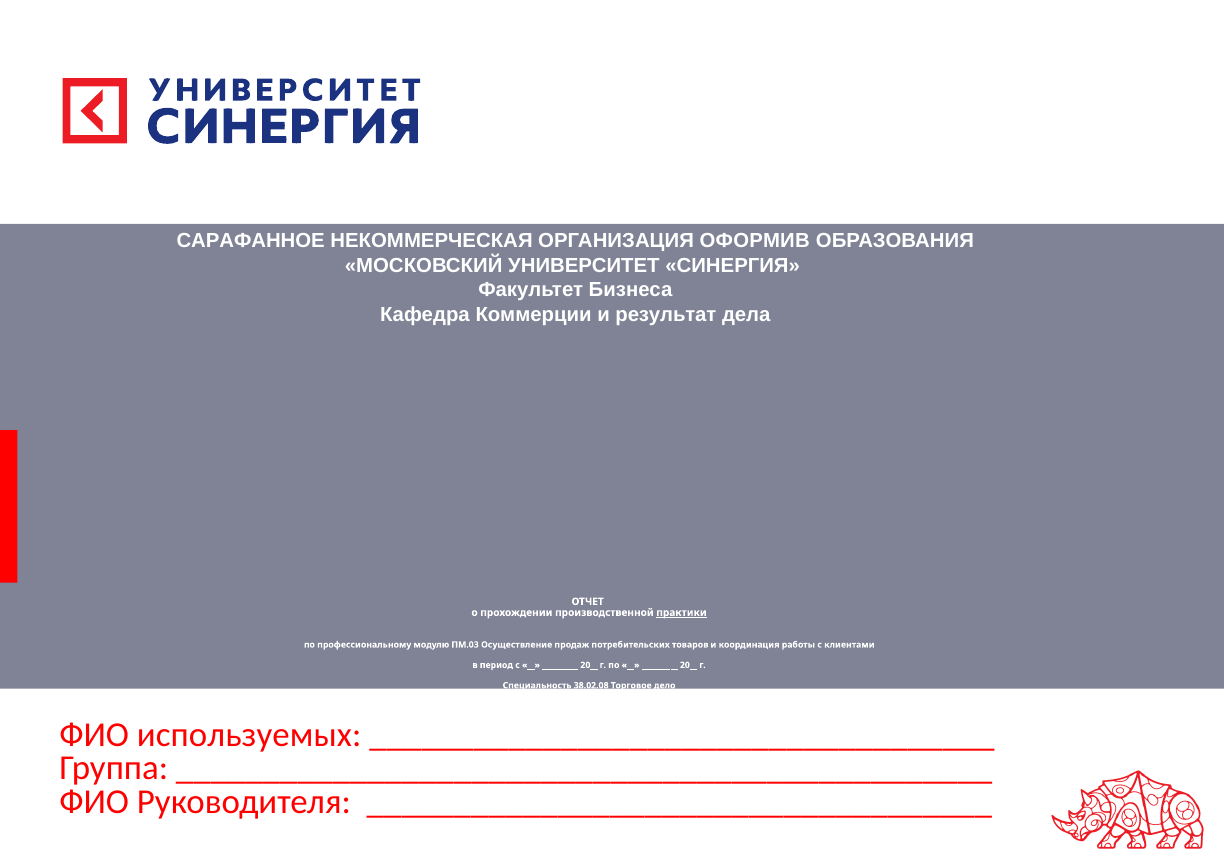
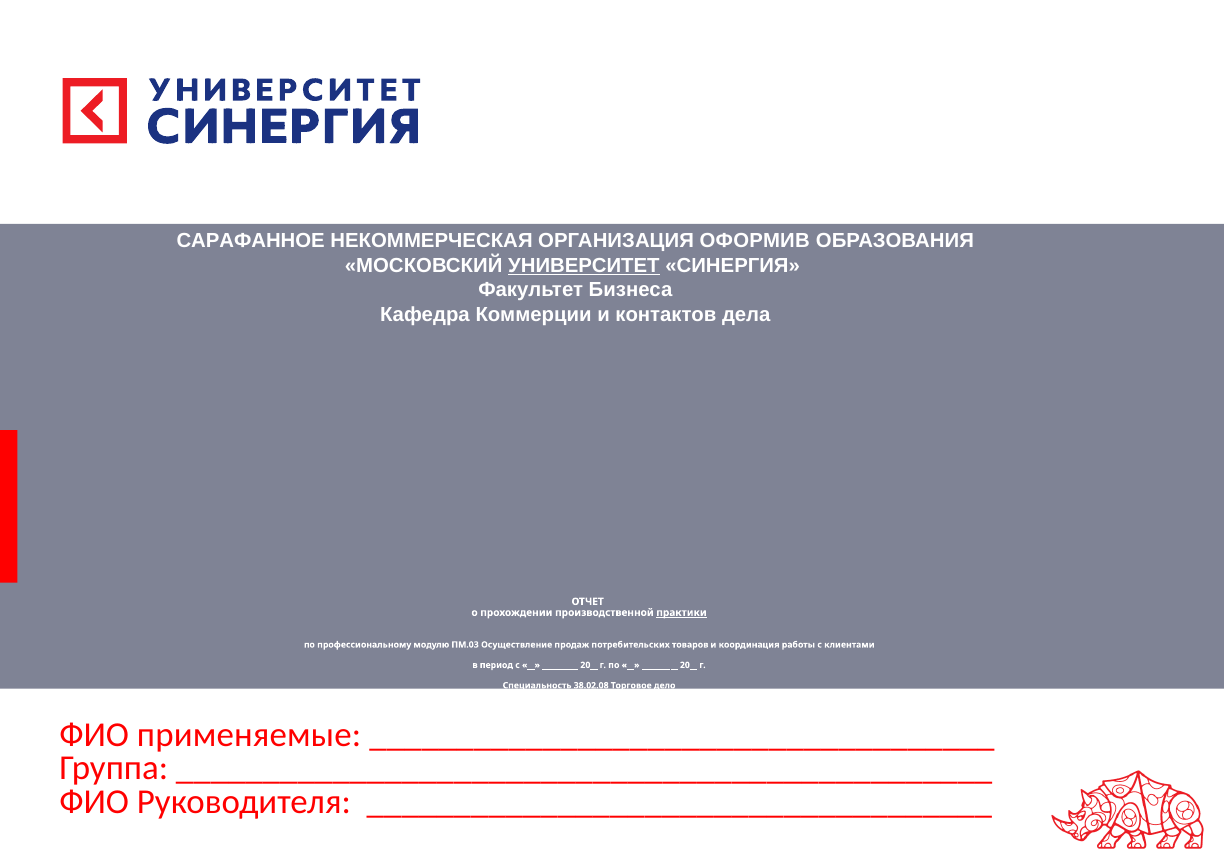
УНИВЕРСИТЕТ underline: none -> present
результат: результат -> контактов
используемых: используемых -> применяемые
